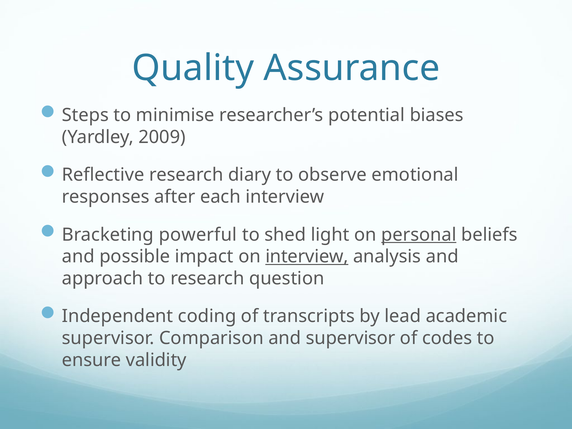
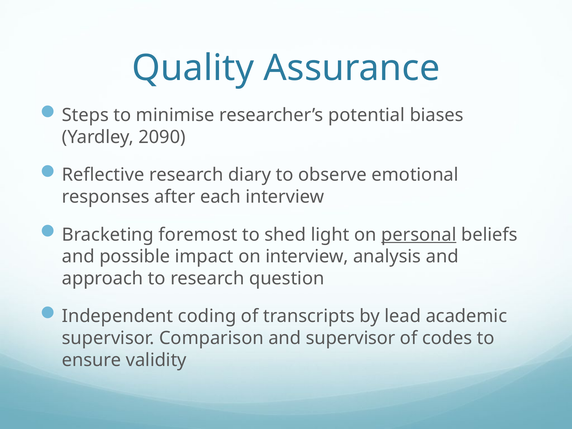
2009: 2009 -> 2090
powerful: powerful -> foremost
interview at (307, 257) underline: present -> none
